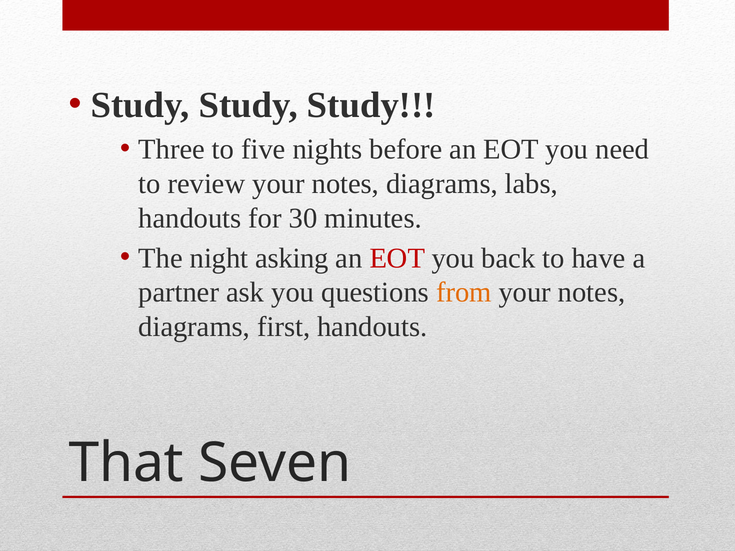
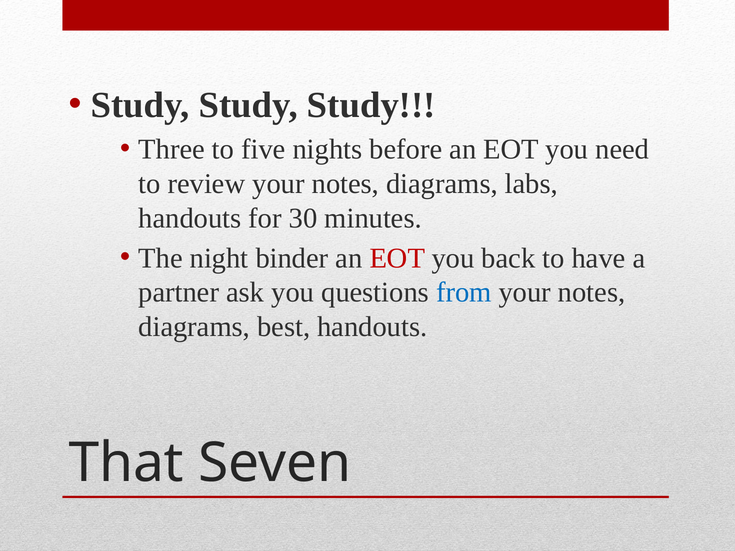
asking: asking -> binder
from colour: orange -> blue
first: first -> best
